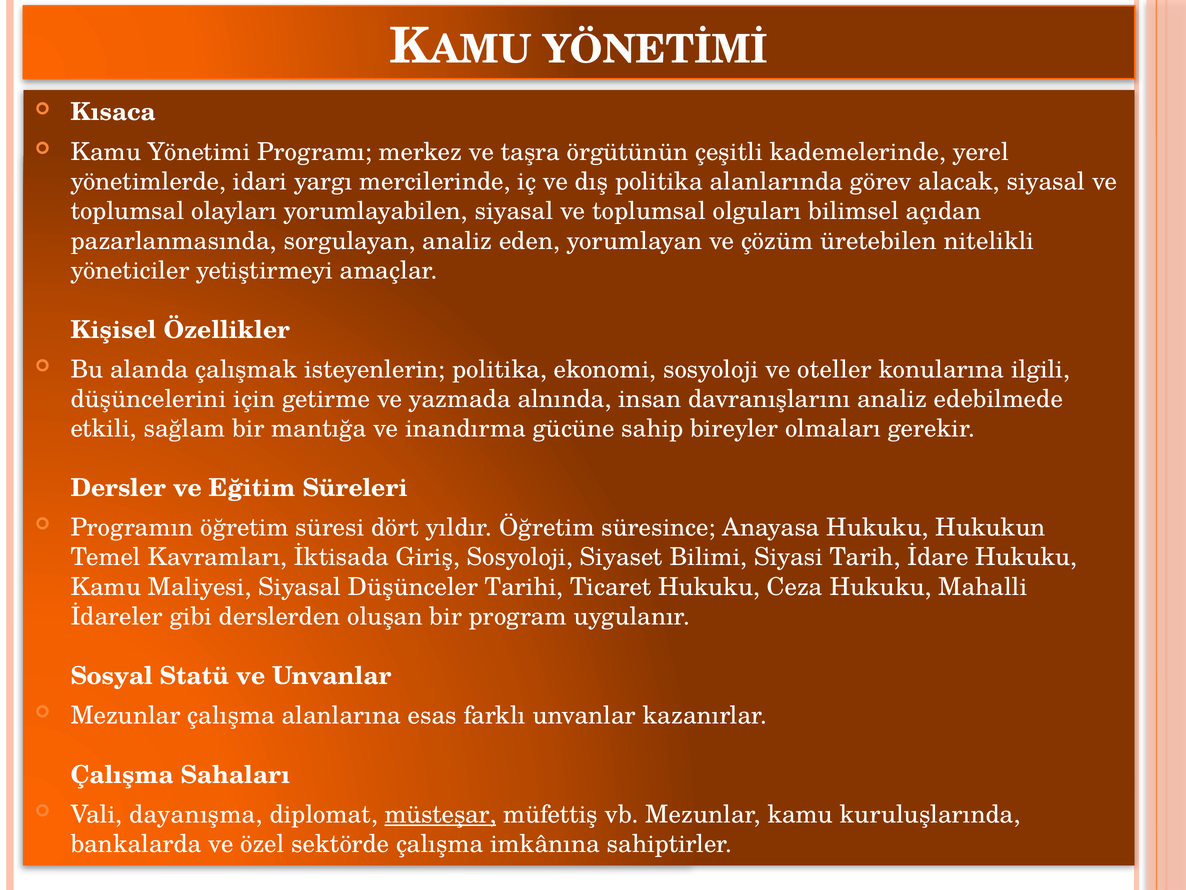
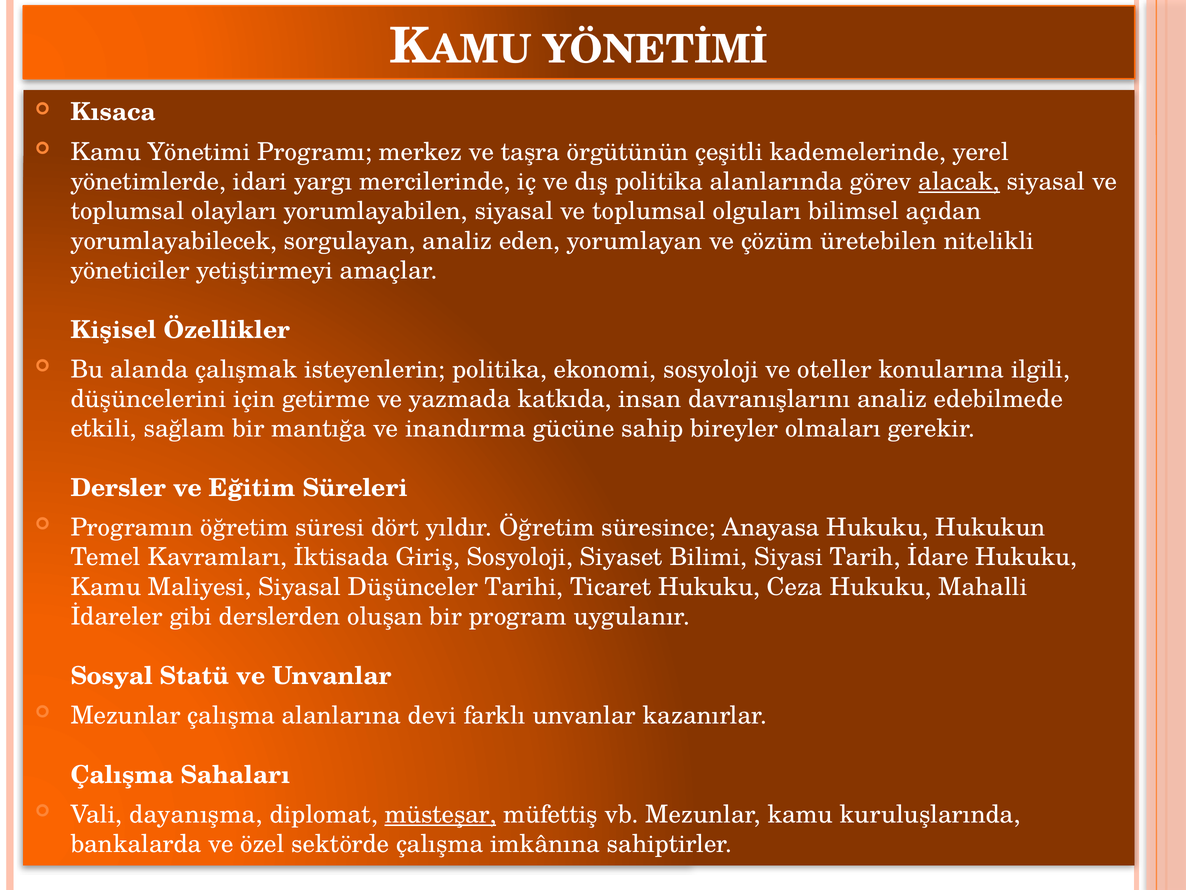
alacak underline: none -> present
pazarlanmasında: pazarlanmasında -> yorumlayabilecek
alnında: alnında -> katkıda
esas: esas -> devi
